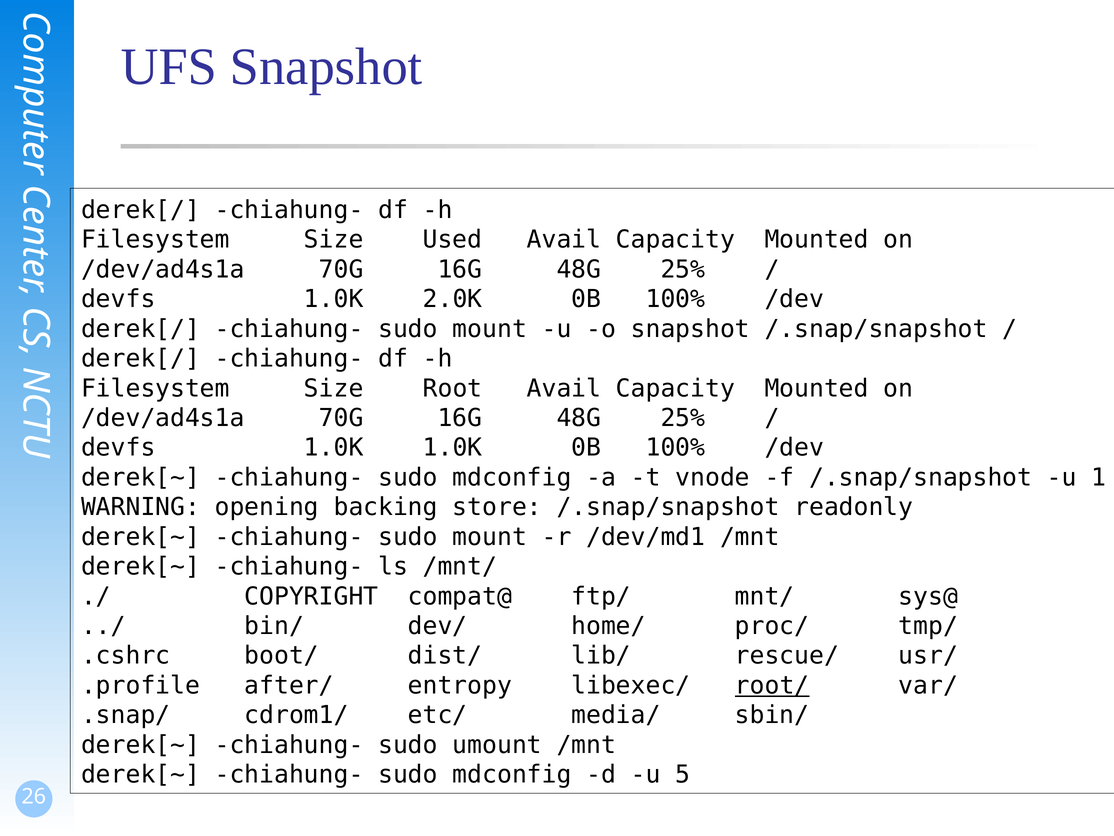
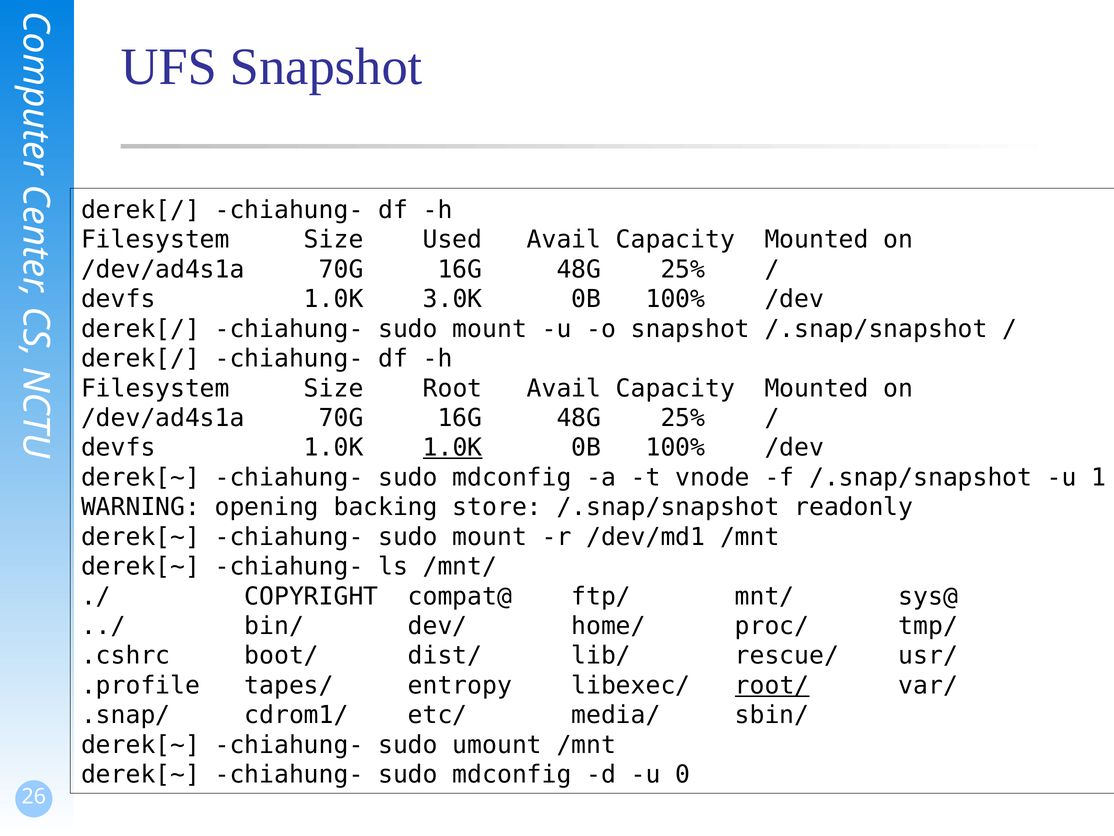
2.0K: 2.0K -> 3.0K
1.0K at (453, 448) underline: none -> present
after/: after/ -> tapes/
5: 5 -> 0
